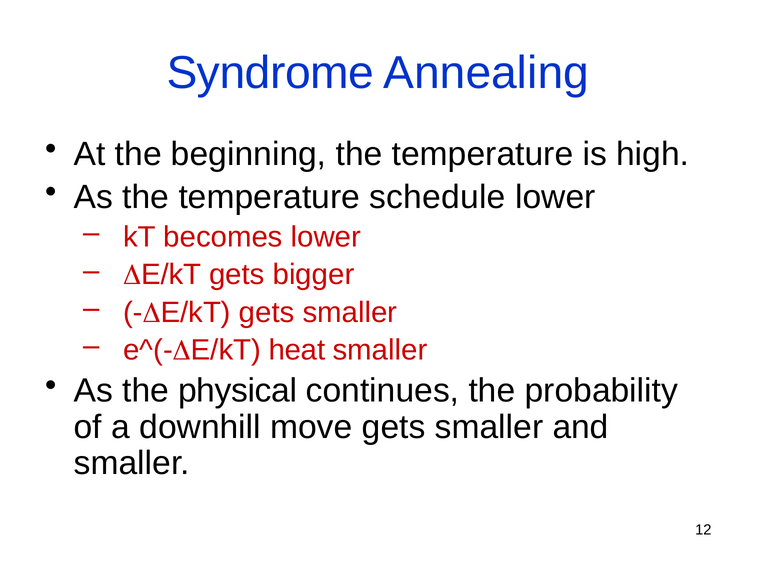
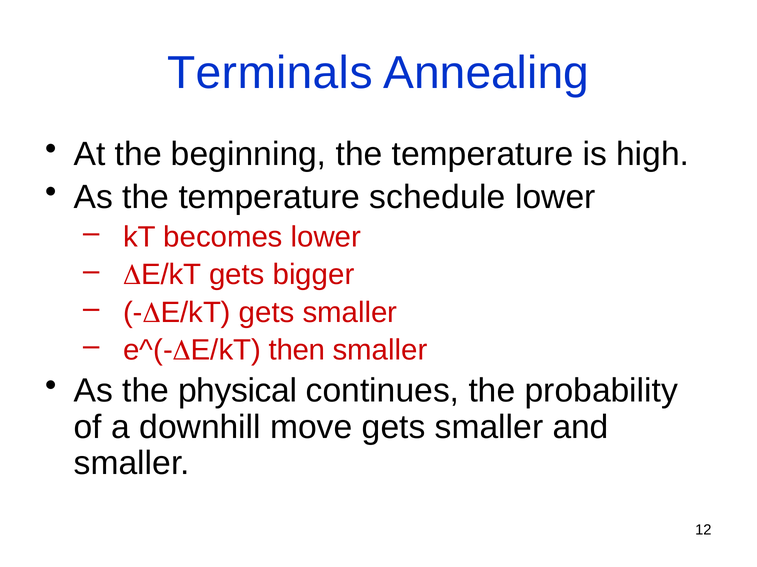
Syndrome: Syndrome -> Terminals
heat: heat -> then
